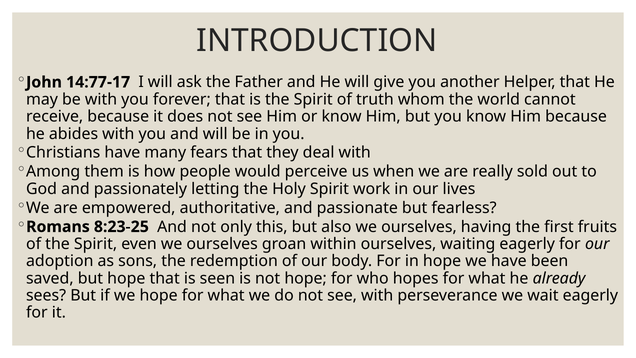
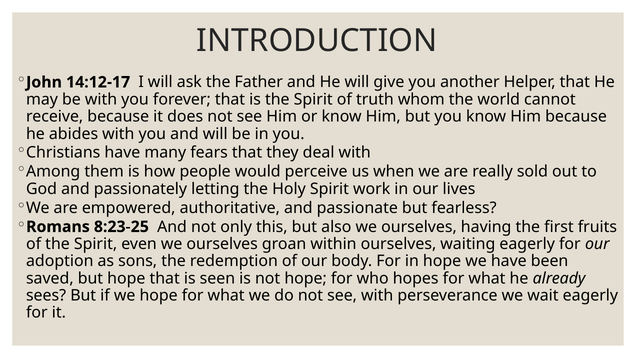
14:77-17: 14:77-17 -> 14:12-17
